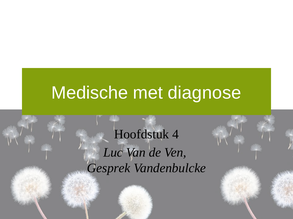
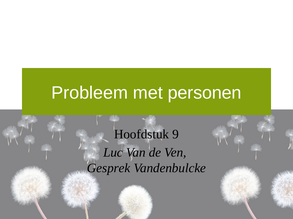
Medische: Medische -> Probleem
diagnose: diagnose -> personen
4: 4 -> 9
